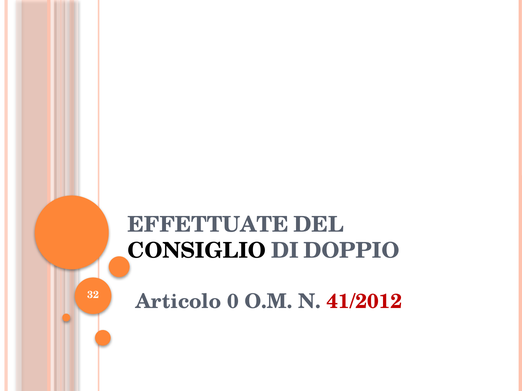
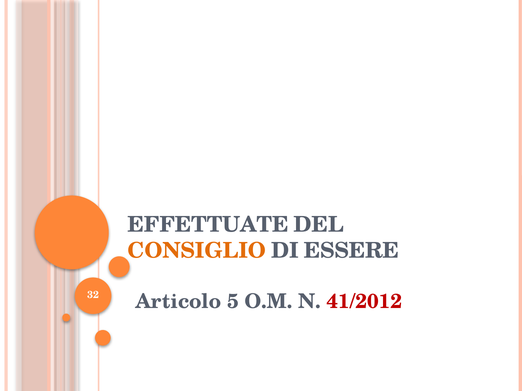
CONSIGLIO colour: black -> orange
DOPPIO: DOPPIO -> ESSERE
0: 0 -> 5
